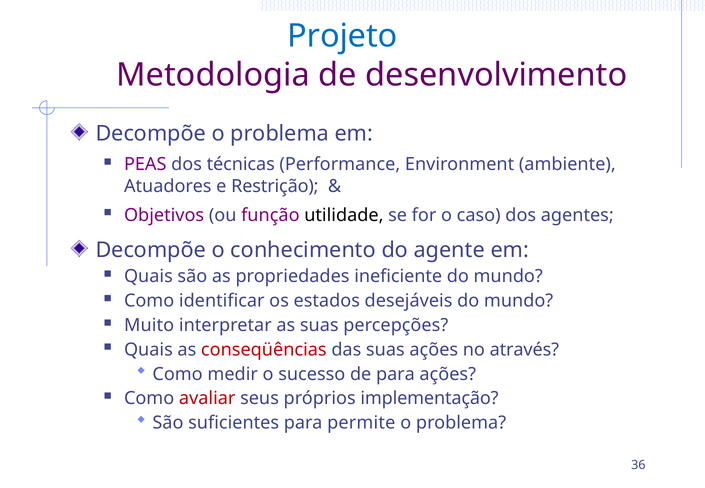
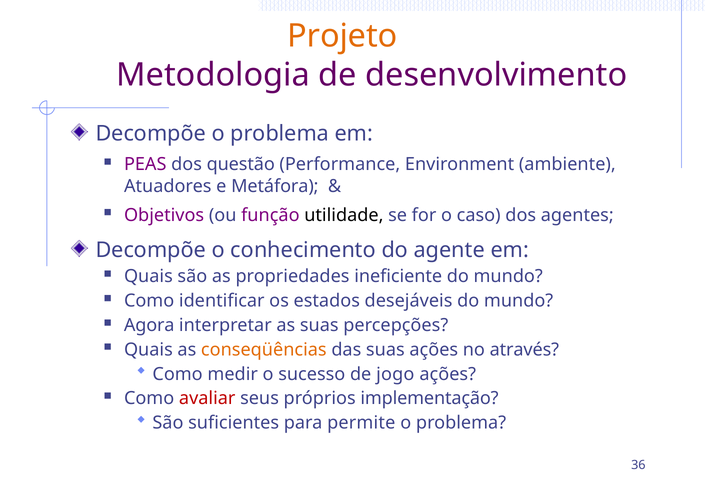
Projeto colour: blue -> orange
técnicas: técnicas -> questão
Restrição: Restrição -> Metáfora
Muito: Muito -> Agora
conseqüências colour: red -> orange
de para: para -> jogo
